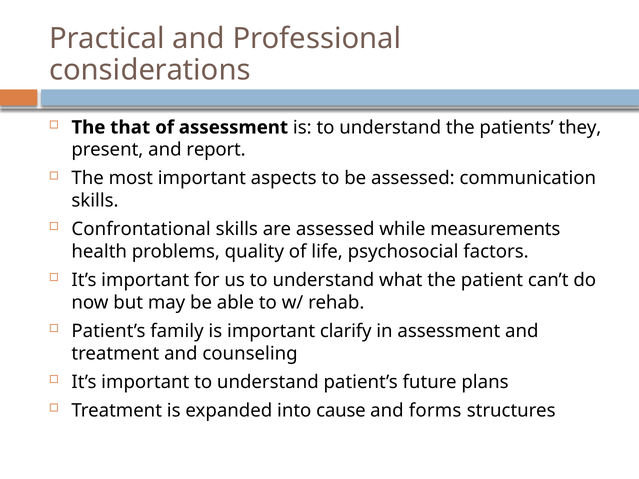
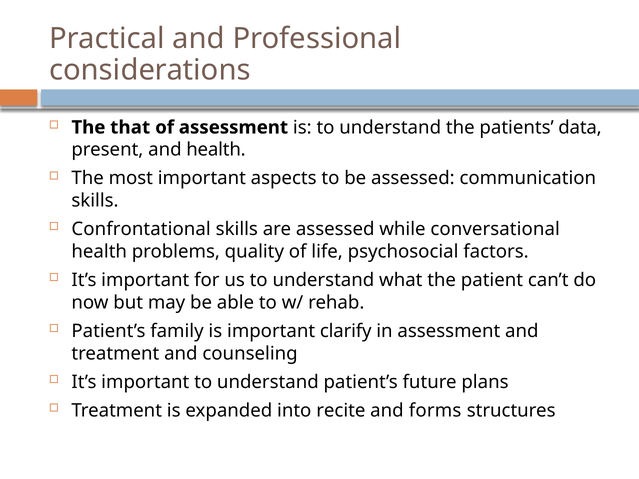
they: they -> data
and report: report -> health
measurements: measurements -> conversational
cause: cause -> recite
